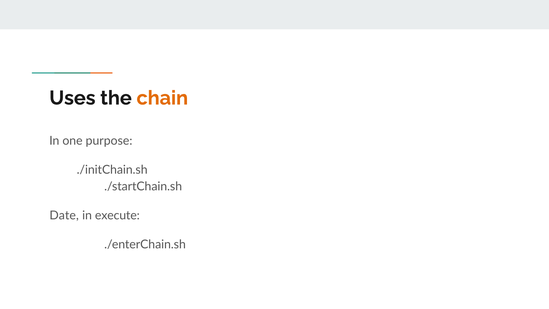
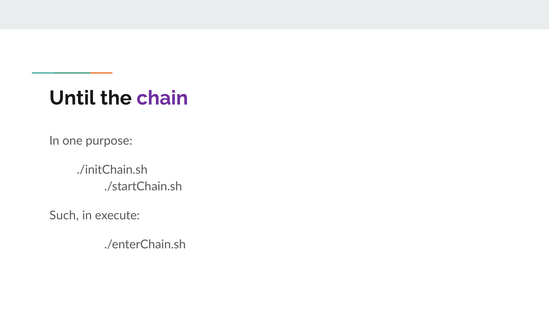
Uses: Uses -> Until
chain colour: orange -> purple
Date: Date -> Such
